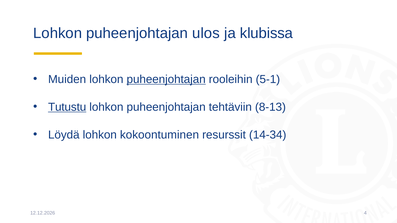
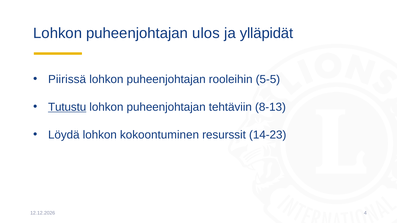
klubissa: klubissa -> ylläpidät
Muiden: Muiden -> Piirissä
puheenjohtajan at (166, 79) underline: present -> none
5-1: 5-1 -> 5-5
14-34: 14-34 -> 14-23
